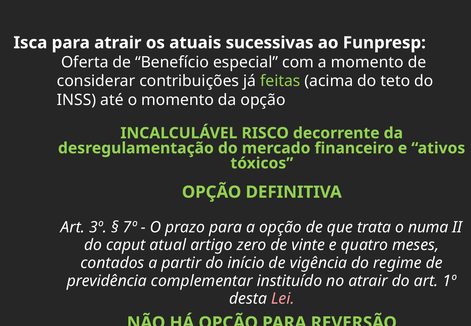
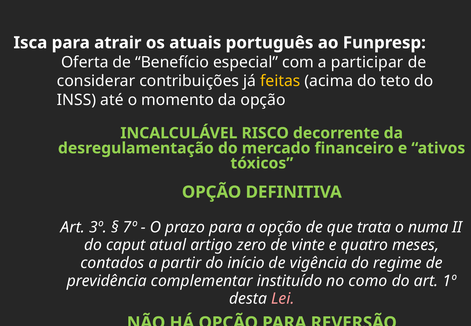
sucessivas: sucessivas -> português
a momento: momento -> participar
feitas colour: light green -> yellow
no atrair: atrair -> como
